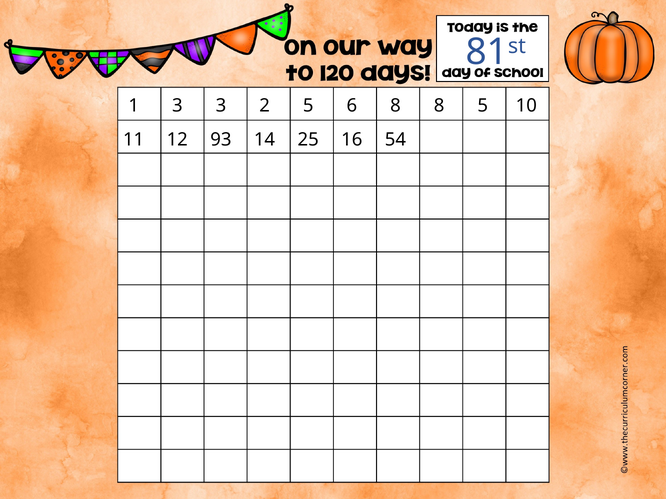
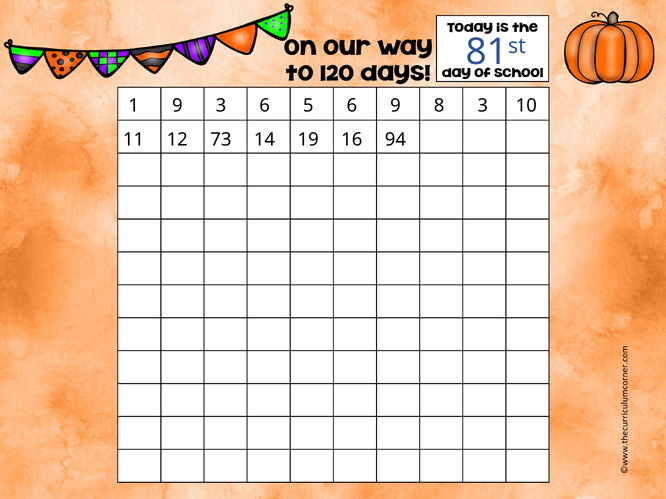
1 3: 3 -> 9
3 2: 2 -> 6
6 8: 8 -> 9
8 5: 5 -> 3
93: 93 -> 73
25: 25 -> 19
54: 54 -> 94
